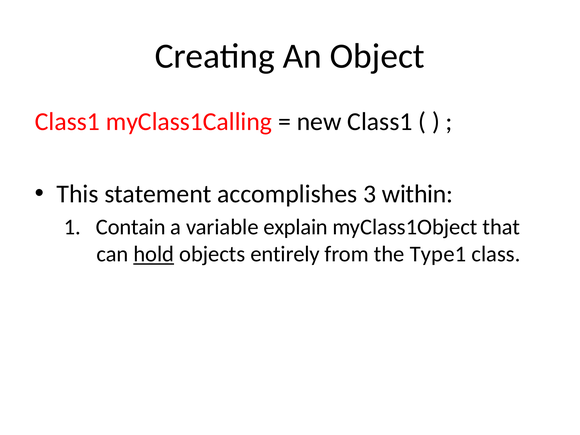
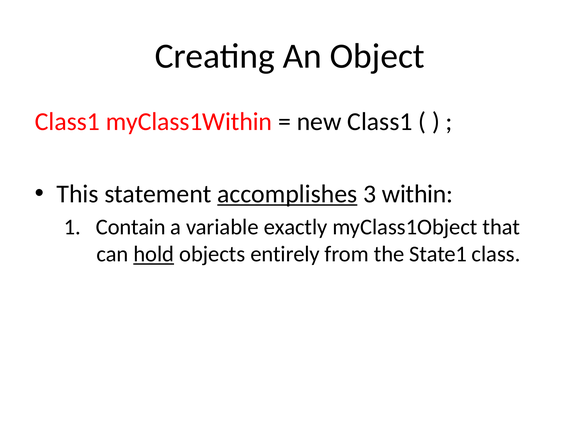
myClass1Calling: myClass1Calling -> myClass1Within
accomplishes underline: none -> present
explain: explain -> exactly
Type1: Type1 -> State1
